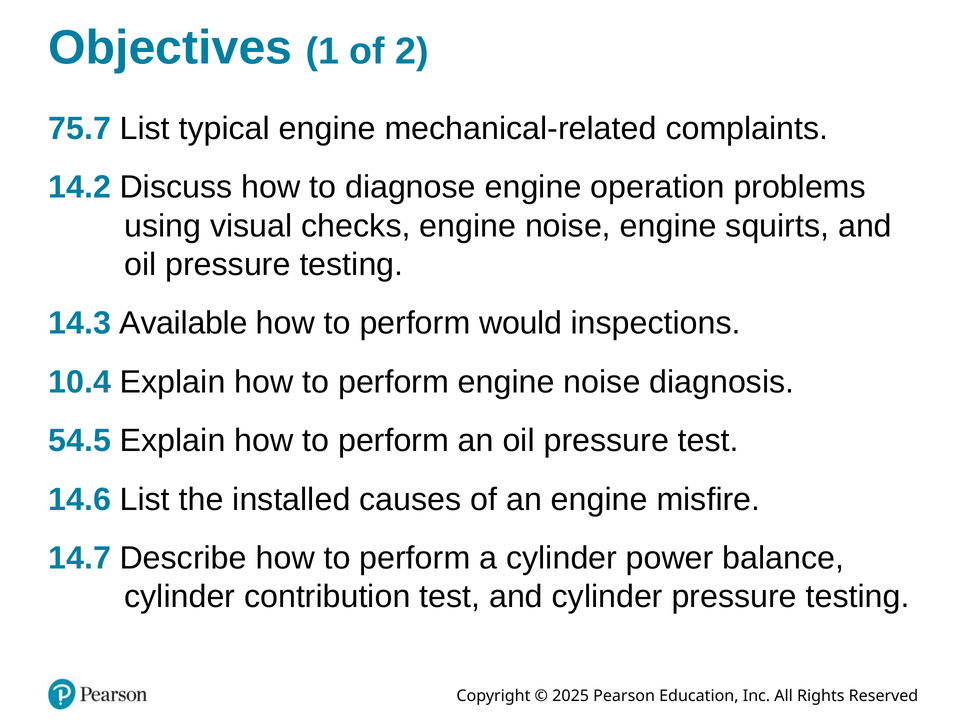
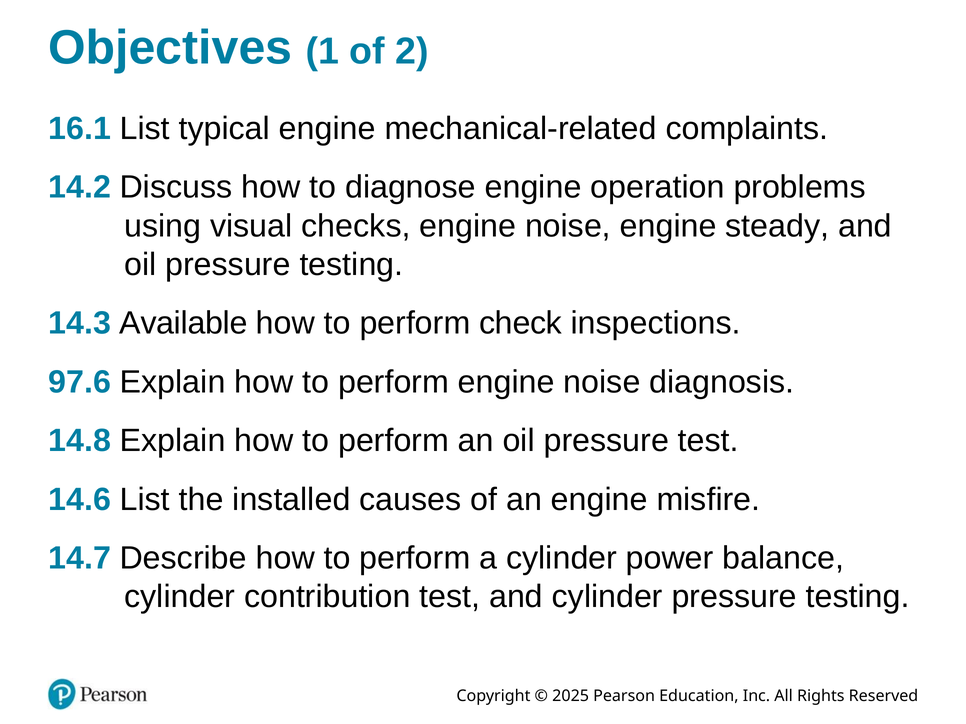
75.7: 75.7 -> 16.1
squirts: squirts -> steady
would: would -> check
10.4: 10.4 -> 97.6
54.5: 54.5 -> 14.8
